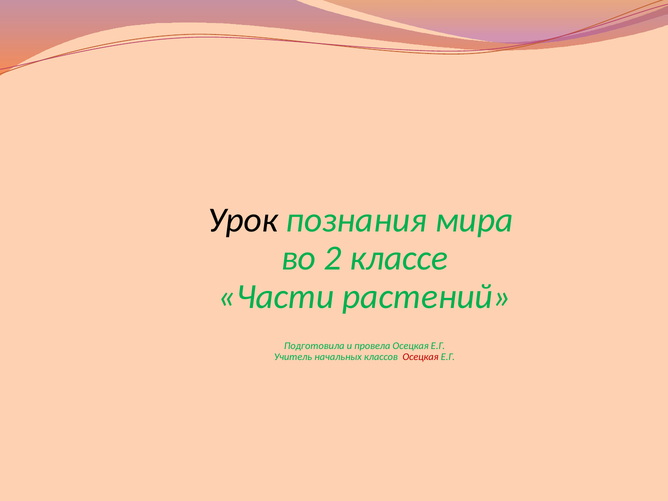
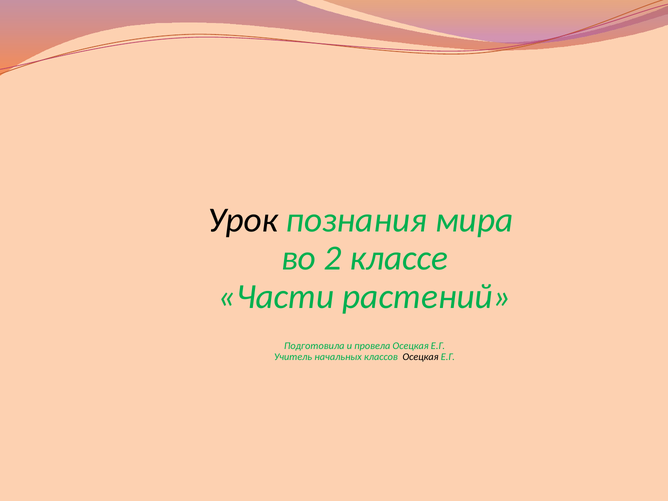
Осецкая at (421, 357) colour: red -> black
